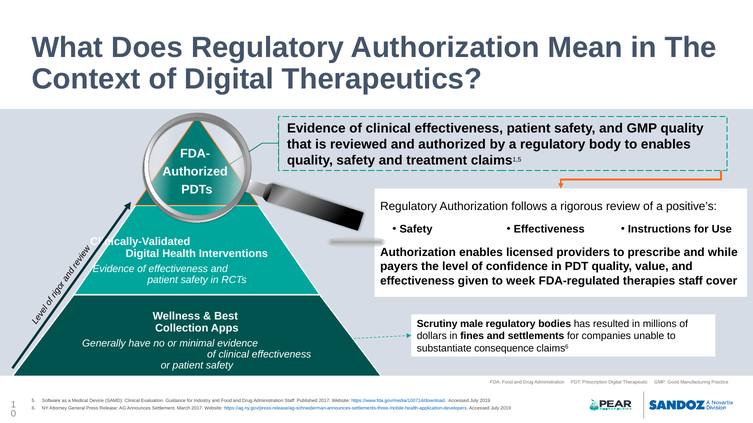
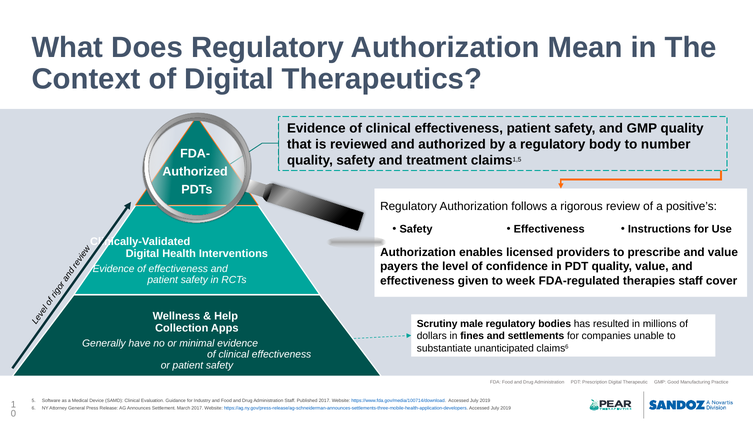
to enables: enables -> number
and while: while -> value
Best: Best -> Help
consequence: consequence -> unanticipated
